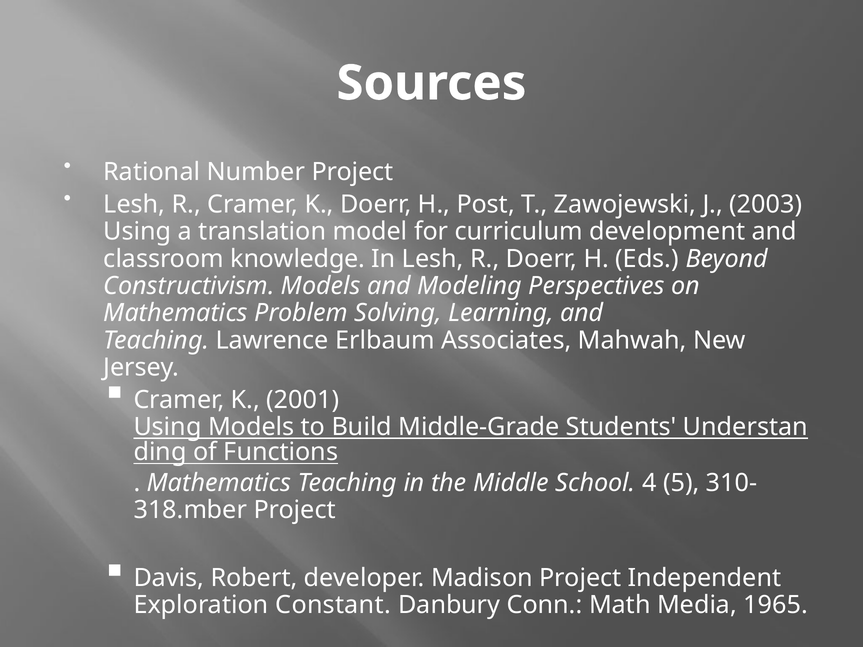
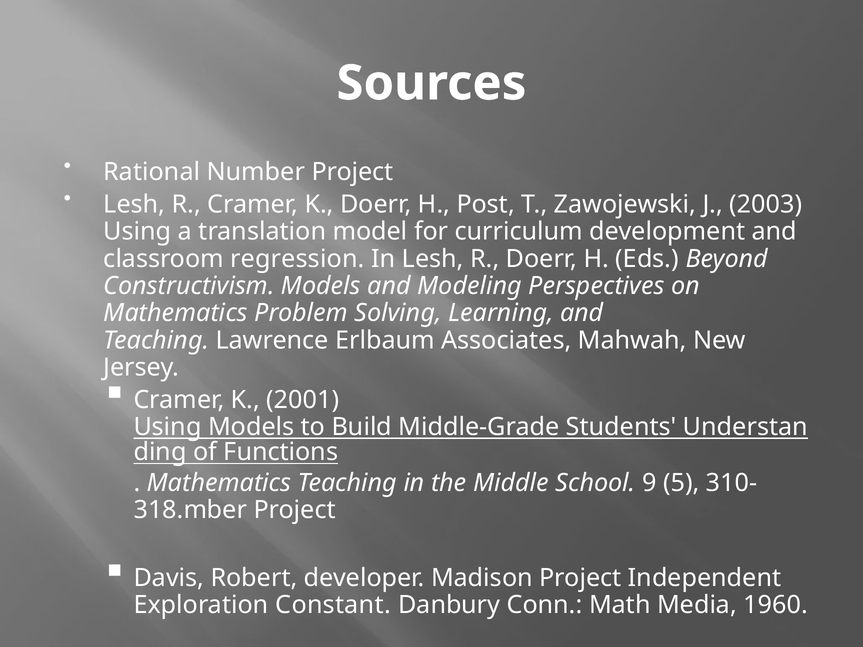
knowledge: knowledge -> regression
4: 4 -> 9
1965: 1965 -> 1960
